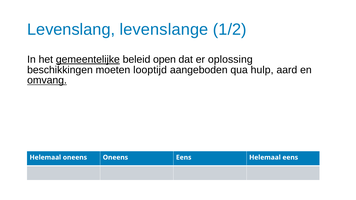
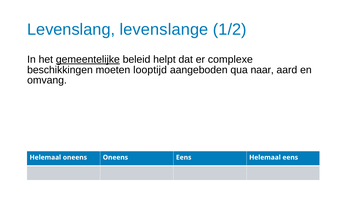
open: open -> helpt
oplossing: oplossing -> complexe
hulp: hulp -> naar
omvang underline: present -> none
